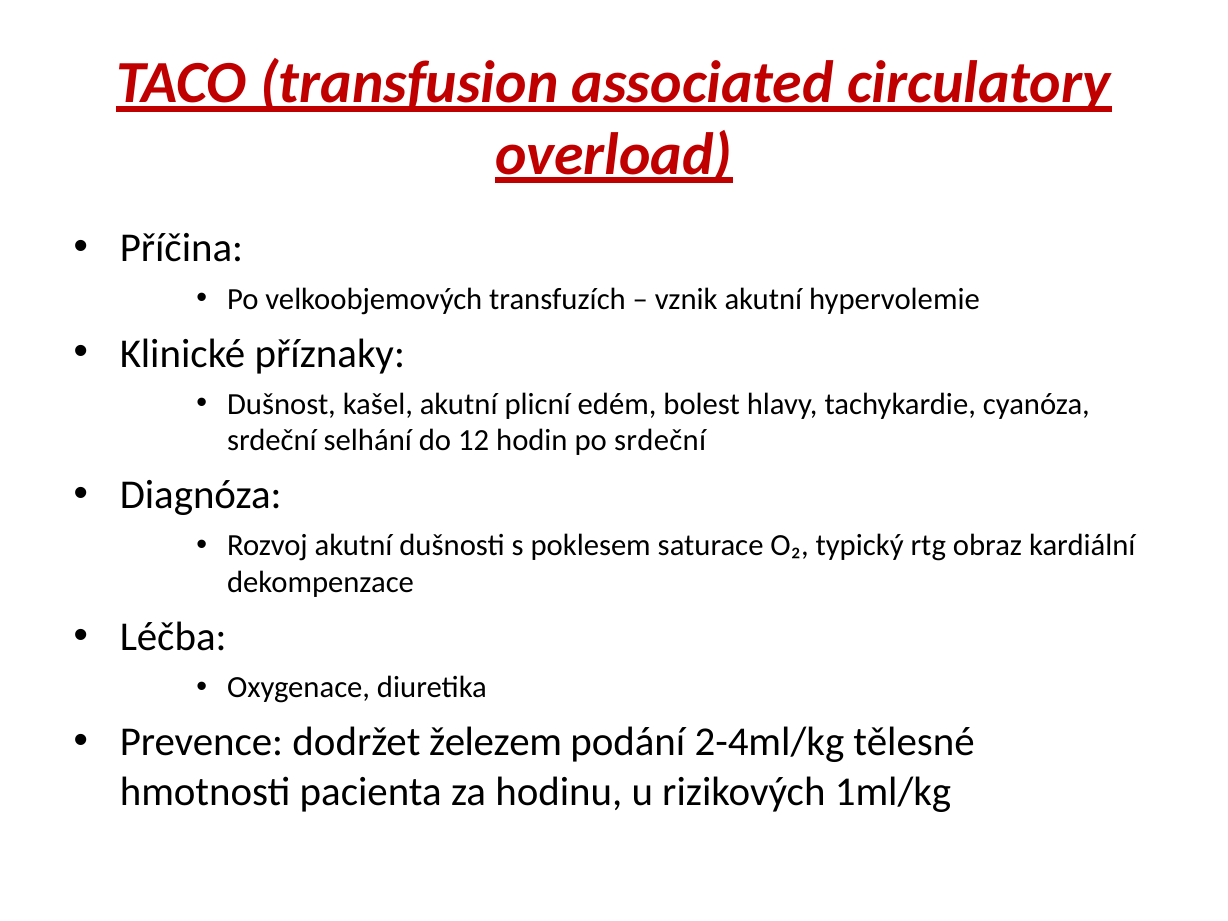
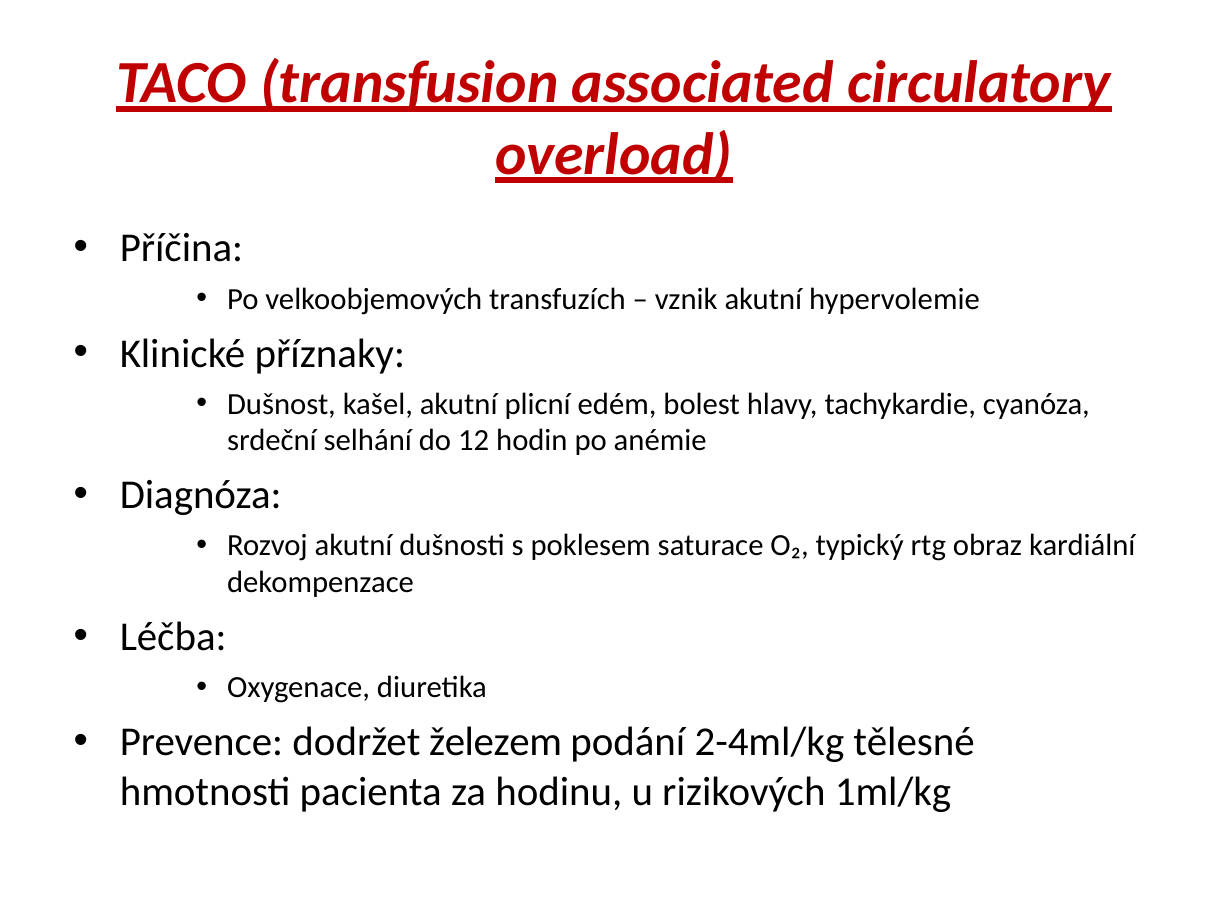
po srdeční: srdeční -> anémie
